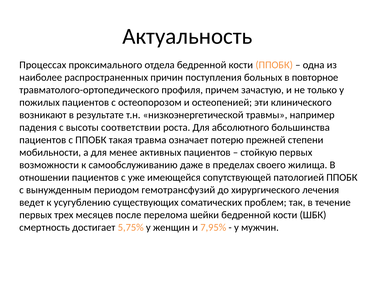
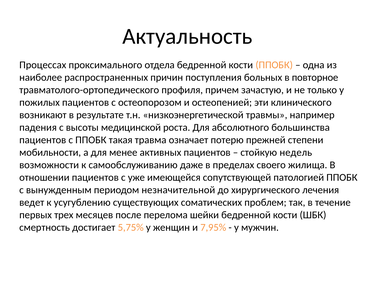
соответствии: соответствии -> медицинской
стойкую первых: первых -> недель
гемотрансфузий: гемотрансфузий -> незначительной
